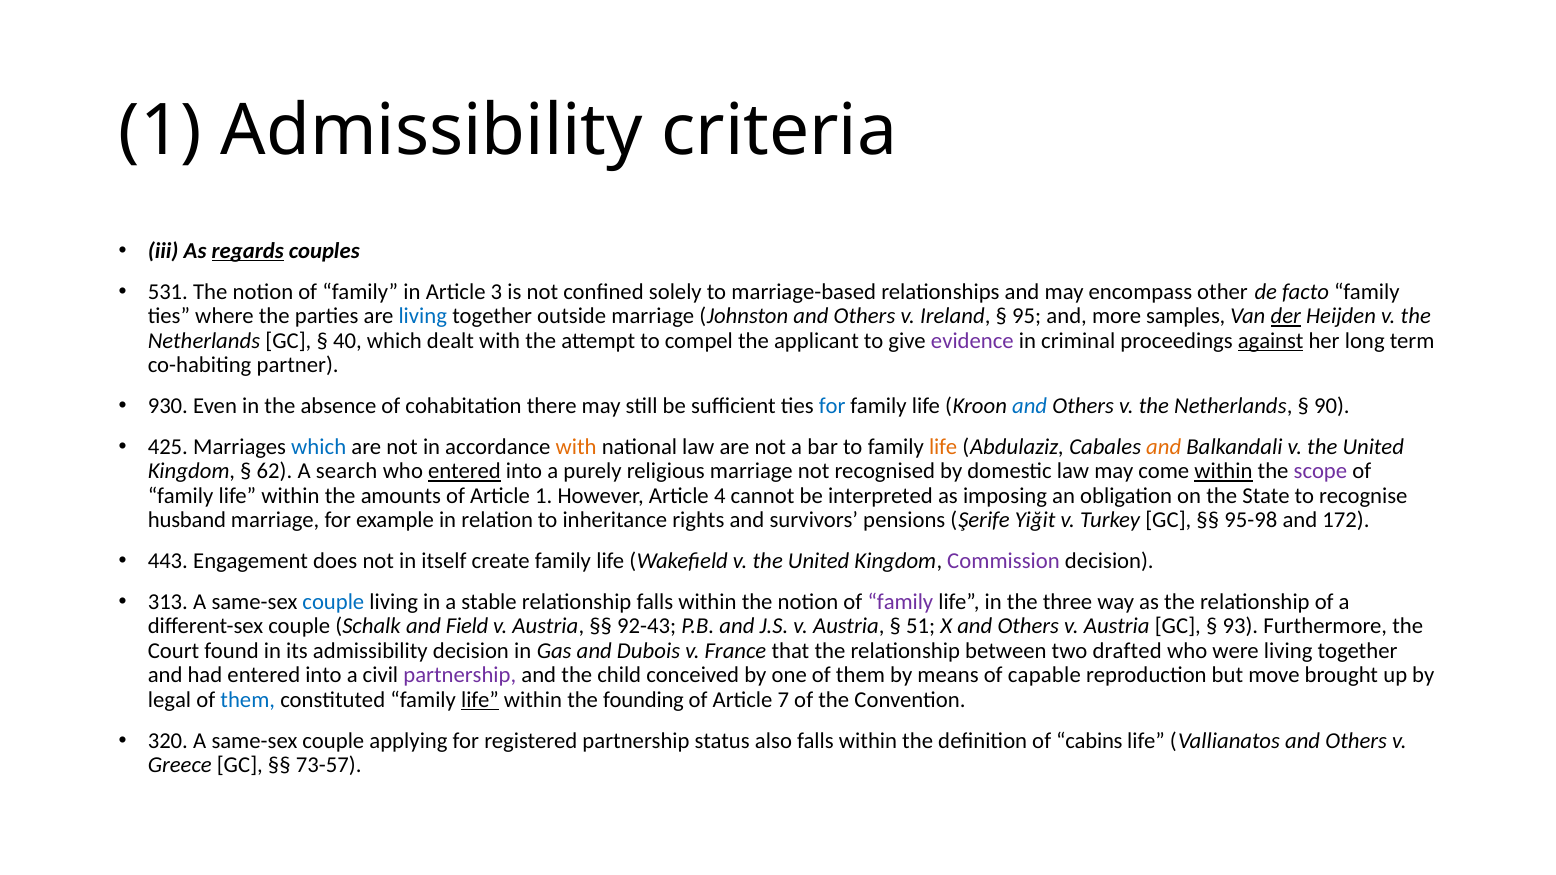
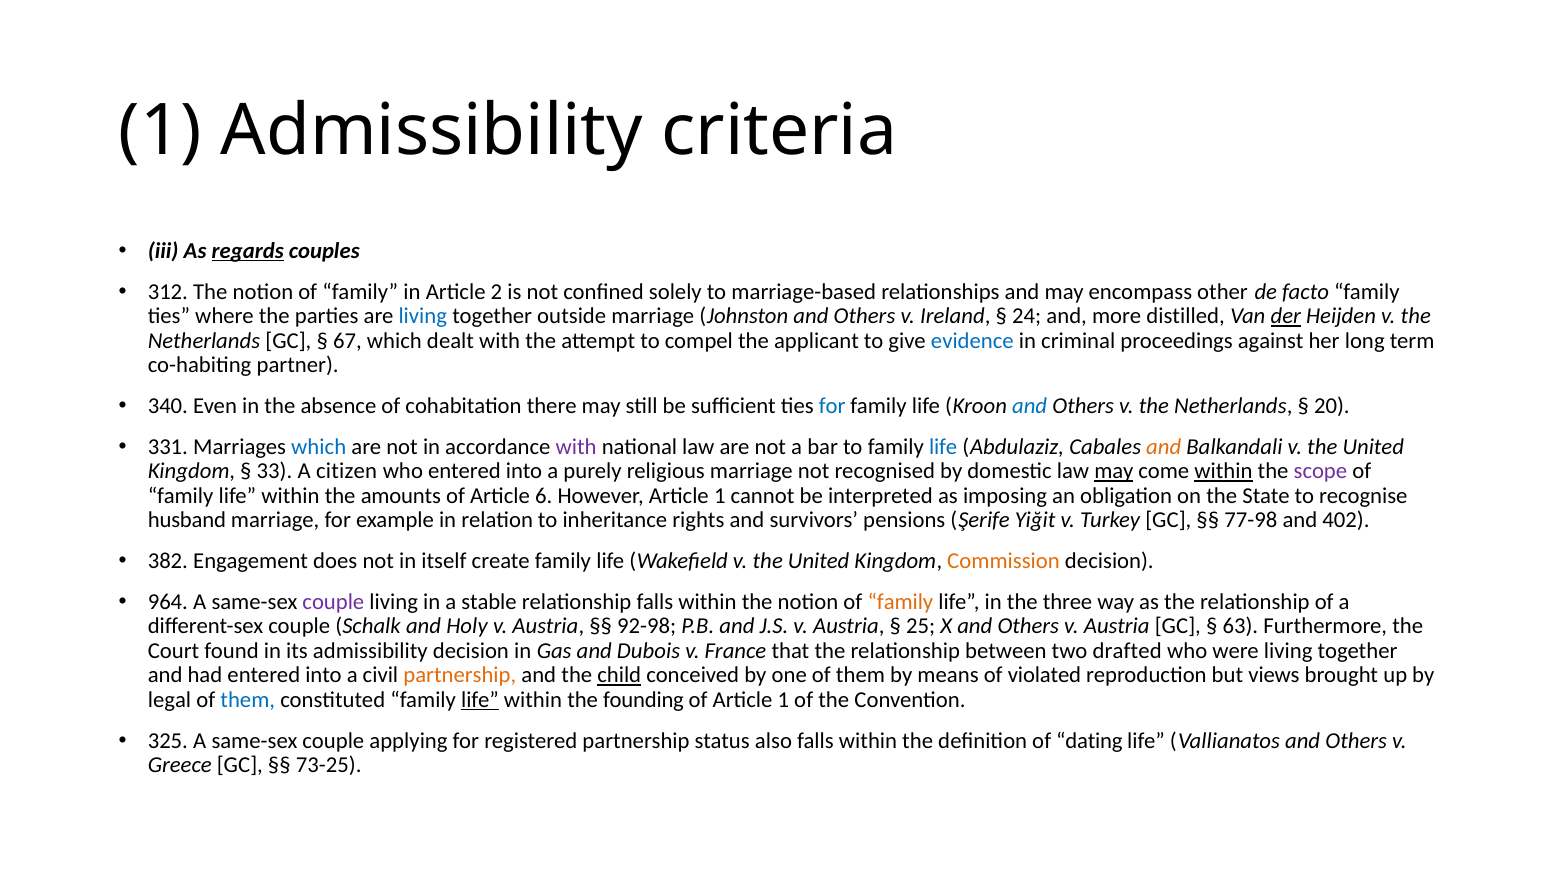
531: 531 -> 312
3: 3 -> 2
95: 95 -> 24
samples: samples -> distilled
40: 40 -> 67
evidence colour: purple -> blue
against underline: present -> none
930: 930 -> 340
90: 90 -> 20
425: 425 -> 331
with at (576, 447) colour: orange -> purple
life at (943, 447) colour: orange -> blue
62: 62 -> 33
search: search -> citizen
entered at (464, 471) underline: present -> none
may at (1114, 471) underline: none -> present
Article 1: 1 -> 6
However Article 4: 4 -> 1
95-98: 95-98 -> 77-98
172: 172 -> 402
443: 443 -> 382
Commission colour: purple -> orange
313: 313 -> 964
couple at (333, 602) colour: blue -> purple
family at (900, 602) colour: purple -> orange
Field: Field -> Holy
92-43: 92-43 -> 92-98
51: 51 -> 25
93: 93 -> 63
partnership at (460, 676) colour: purple -> orange
child underline: none -> present
capable: capable -> violated
move: move -> views
of Article 7: 7 -> 1
320: 320 -> 325
cabins: cabins -> dating
73-57: 73-57 -> 73-25
